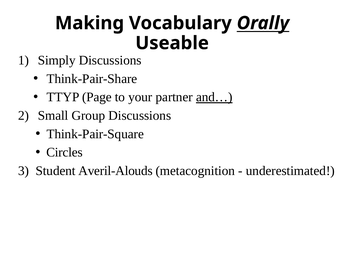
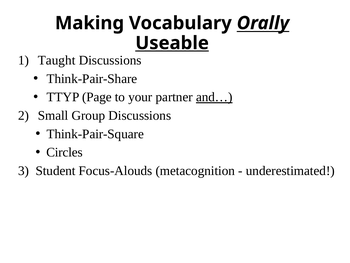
Useable underline: none -> present
Simply: Simply -> Taught
Averil-Alouds: Averil-Alouds -> Focus-Alouds
